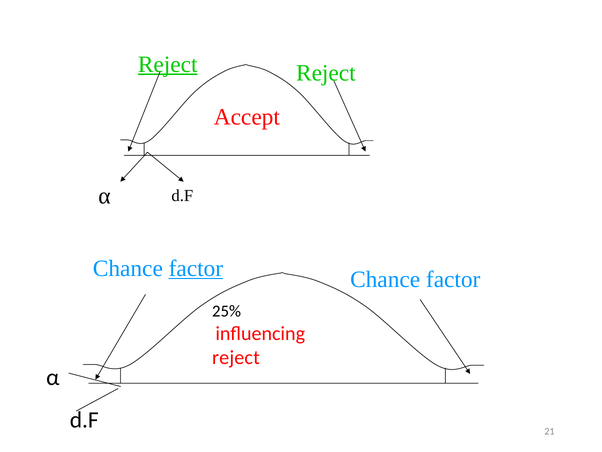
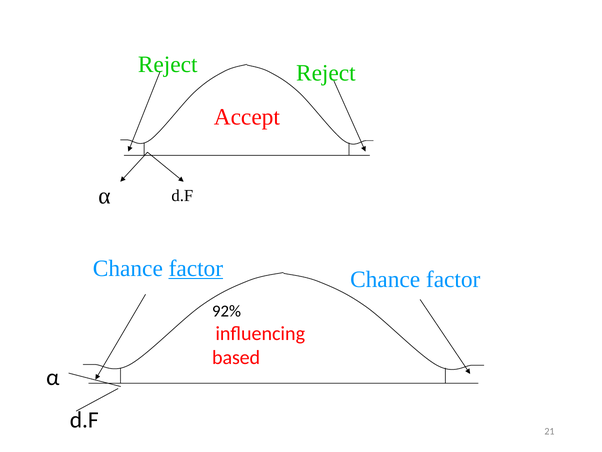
Reject at (168, 64) underline: present -> none
25%: 25% -> 92%
reject at (236, 357): reject -> based
